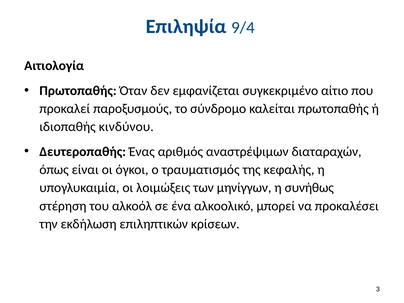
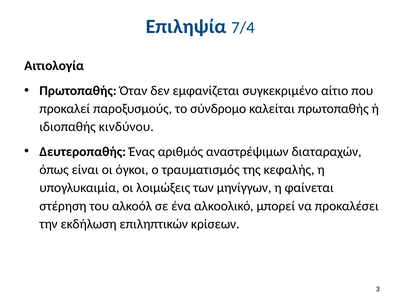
9/4: 9/4 -> 7/4
συνήθως: συνήθως -> φαίνεται
